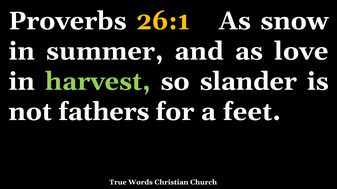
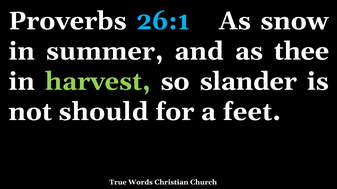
26:1 colour: yellow -> light blue
love: love -> thee
fathers: fathers -> should
